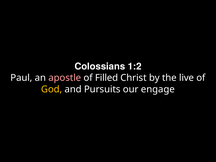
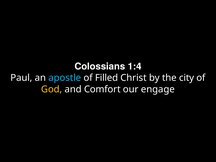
1:2: 1:2 -> 1:4
apostle colour: pink -> light blue
live: live -> city
Pursuits: Pursuits -> Comfort
